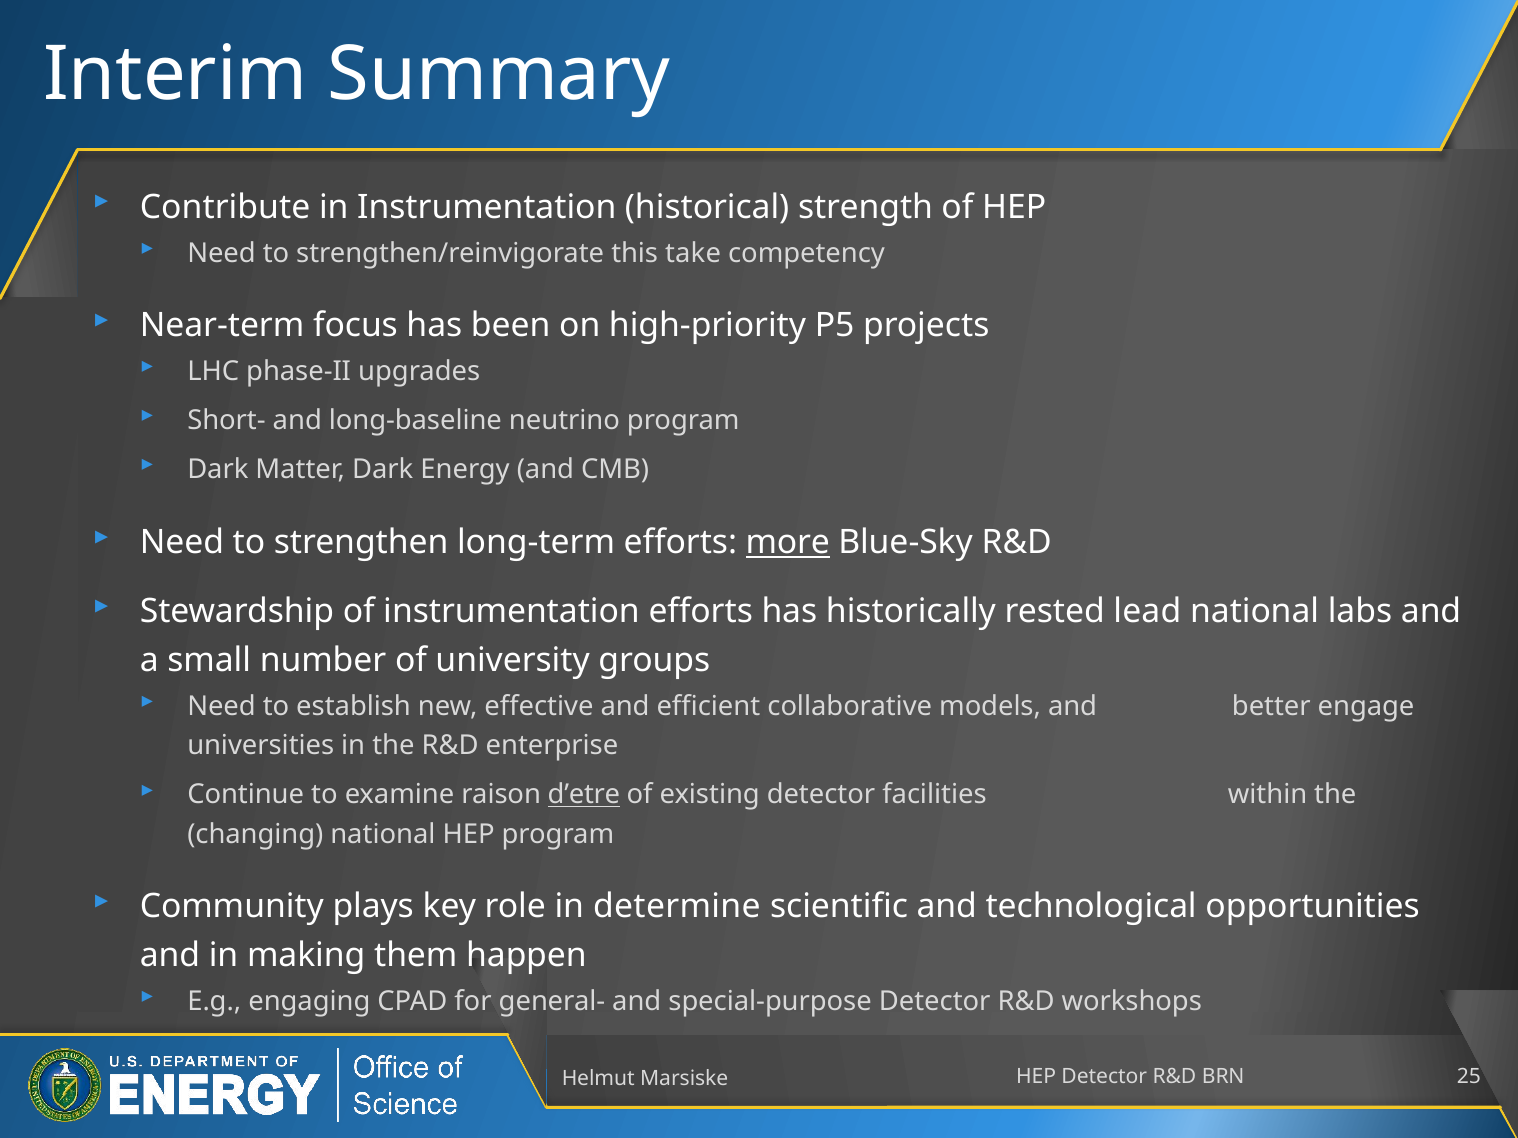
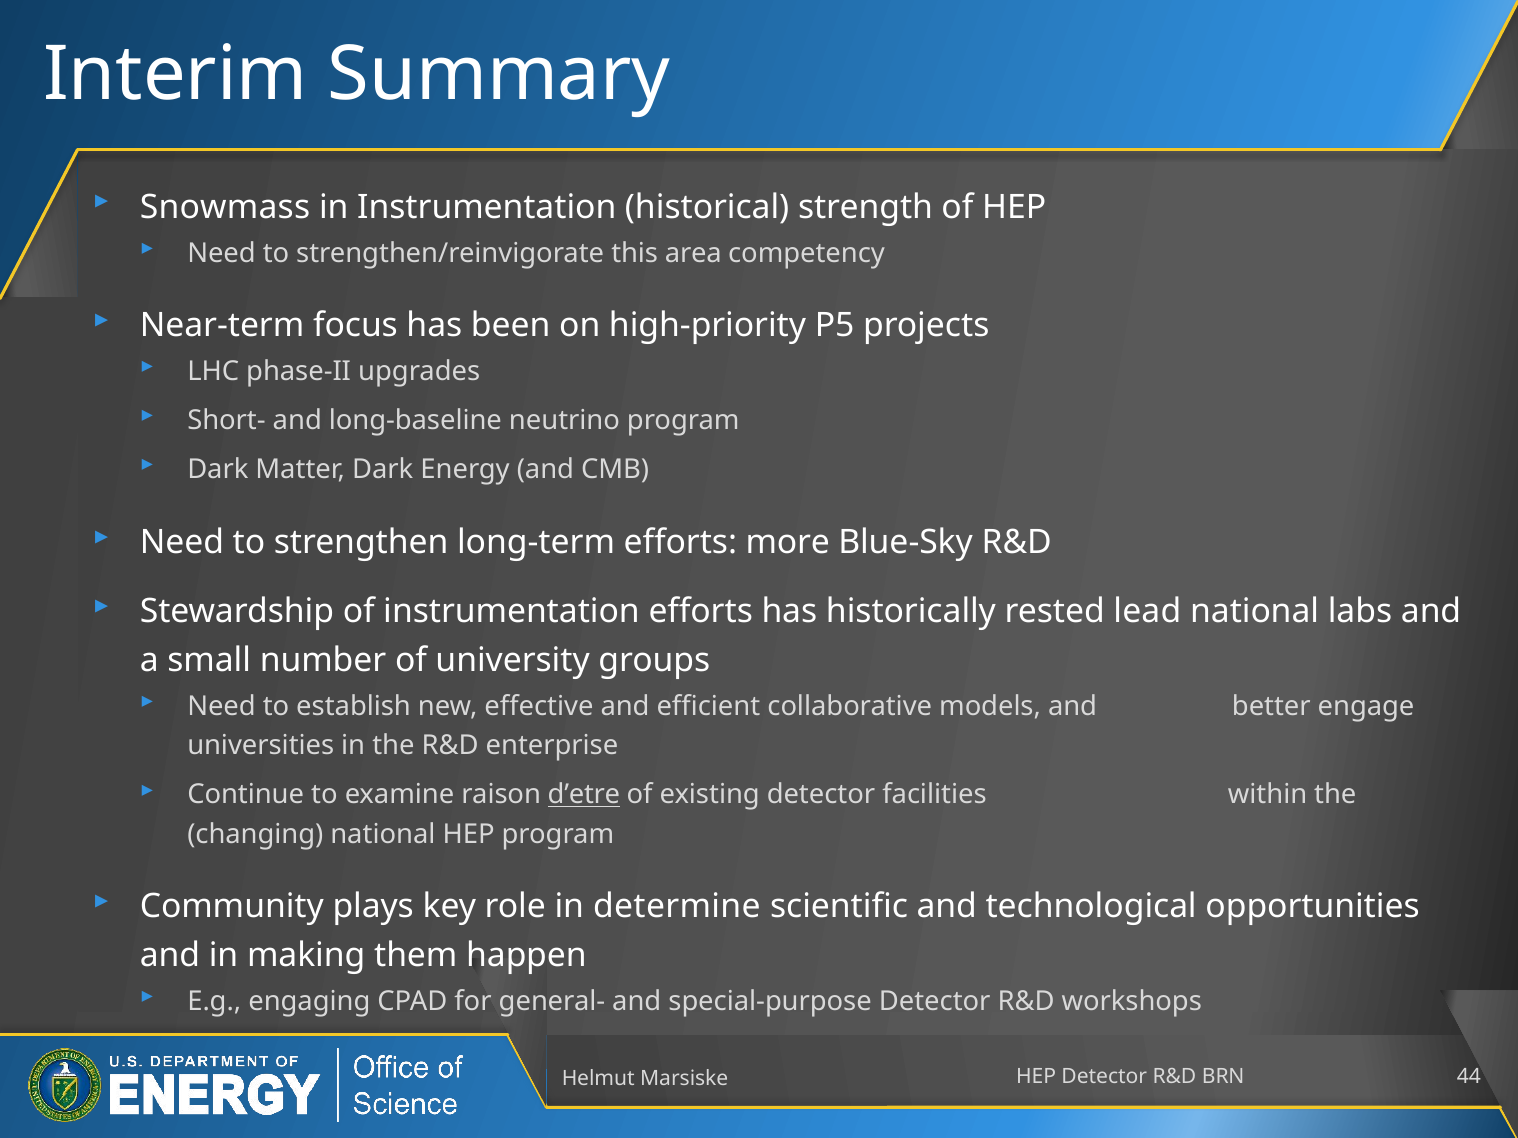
Contribute: Contribute -> Snowmass
take: take -> area
more underline: present -> none
25: 25 -> 44
